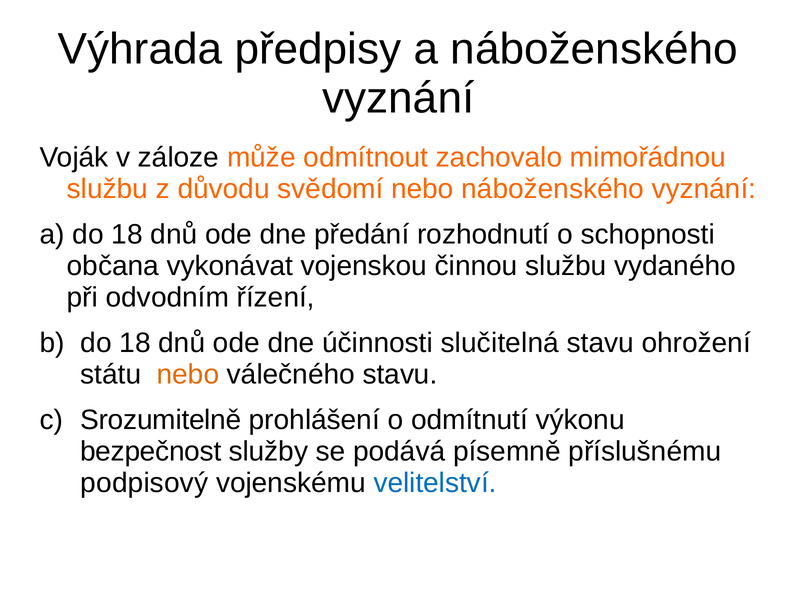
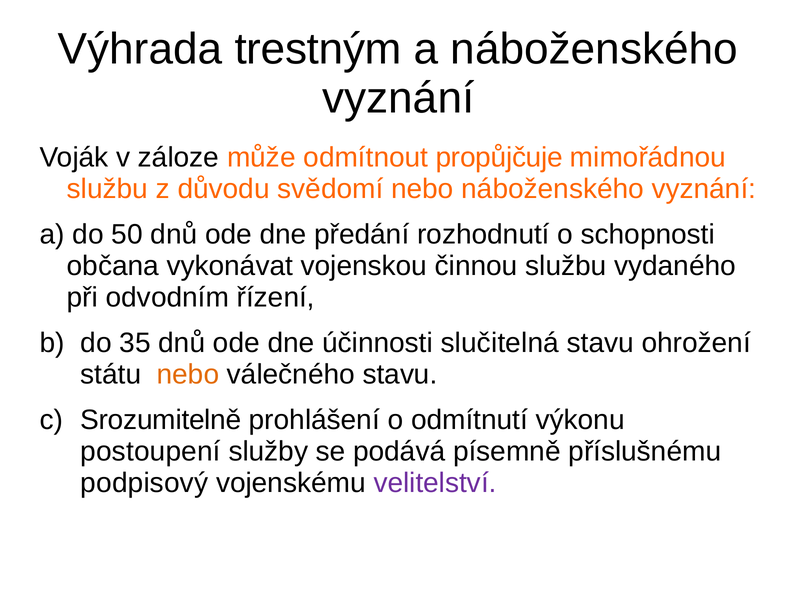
předpisy: předpisy -> trestným
zachovalo: zachovalo -> propůjčuje
a do 18: 18 -> 50
18 at (135, 343): 18 -> 35
bezpečnost: bezpečnost -> postoupení
velitelství colour: blue -> purple
